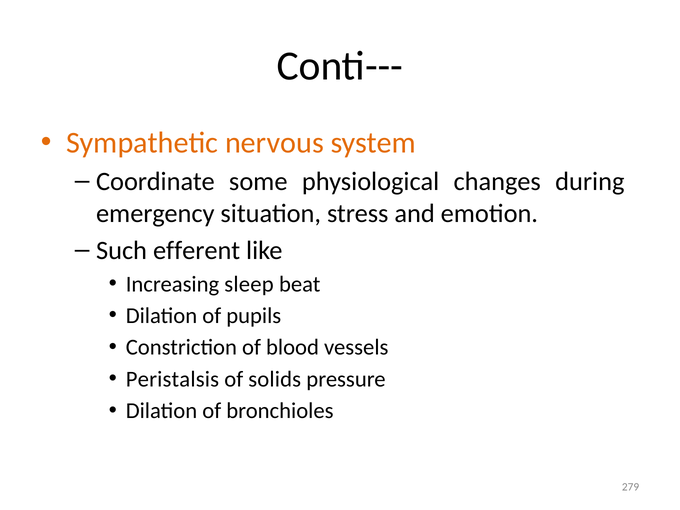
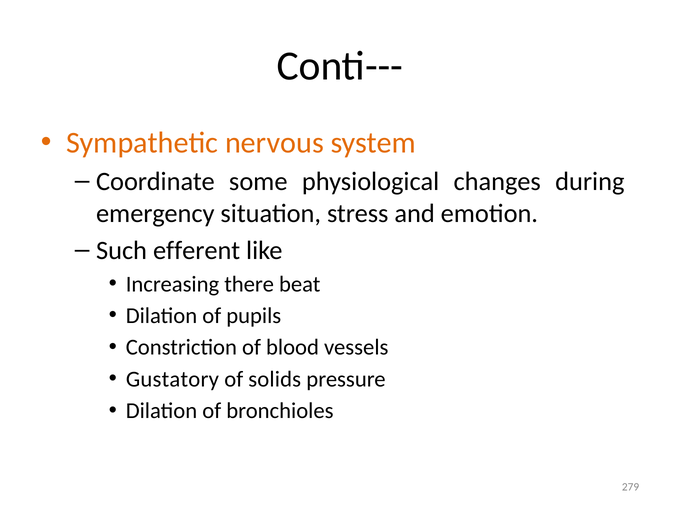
sleep: sleep -> there
Peristalsis: Peristalsis -> Gustatory
